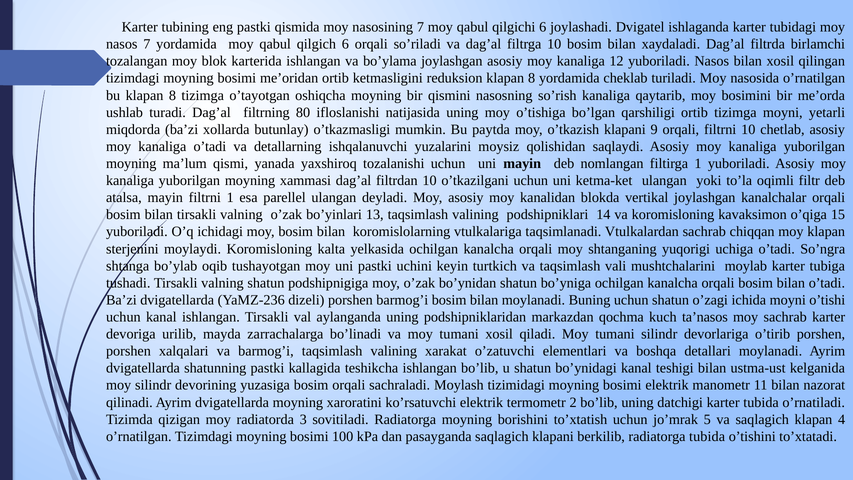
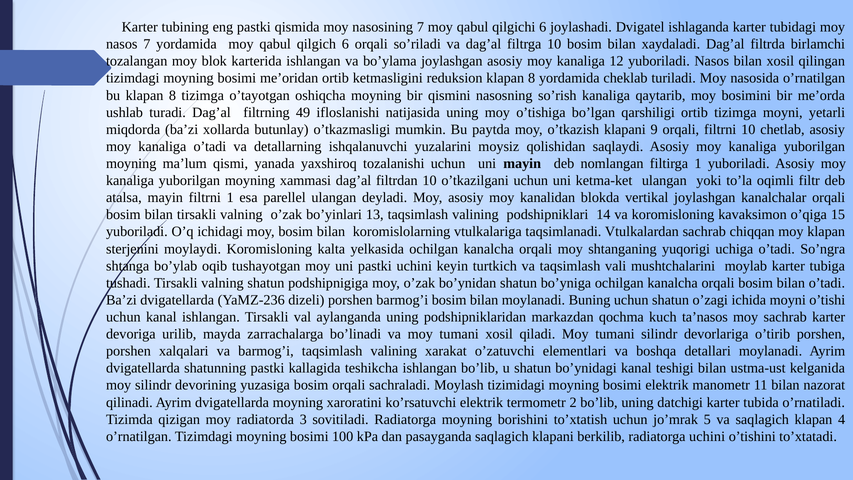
80: 80 -> 49
radiatorga tubida: tubida -> uchini
